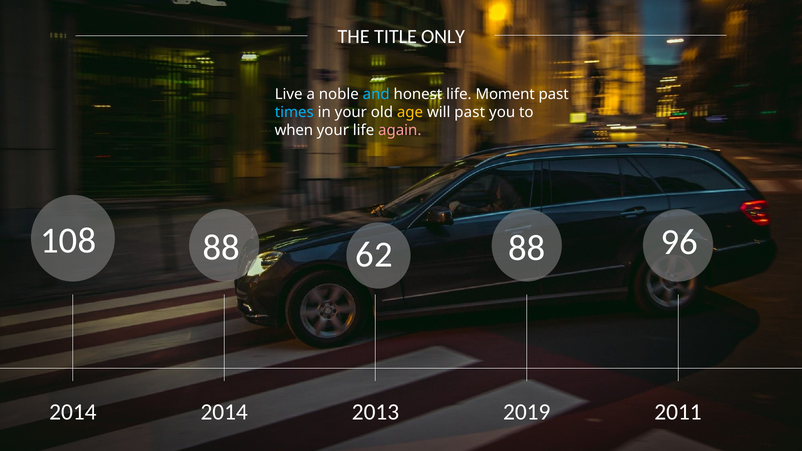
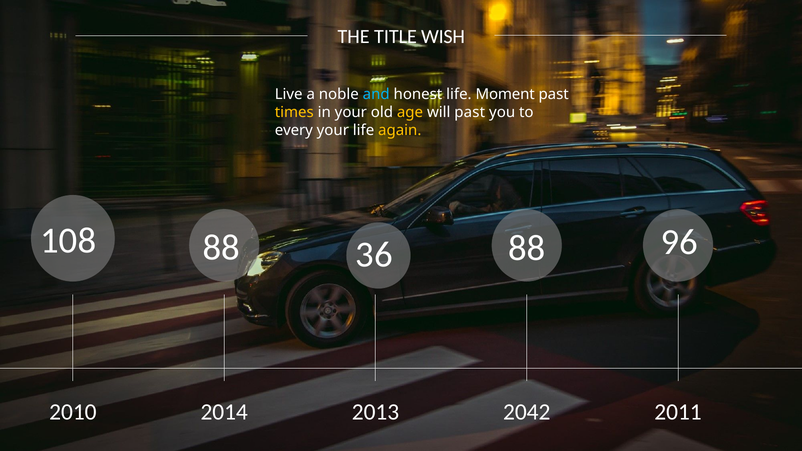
ONLY: ONLY -> WISH
times colour: light blue -> yellow
when: when -> every
again colour: pink -> yellow
62: 62 -> 36
2014 at (73, 412): 2014 -> 2010
2019: 2019 -> 2042
